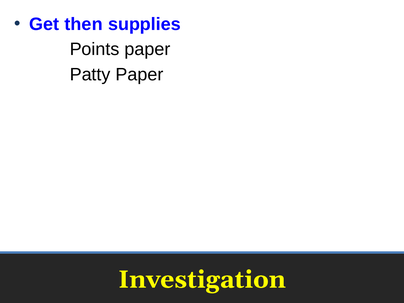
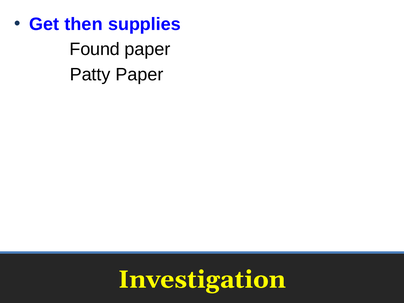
Points: Points -> Found
